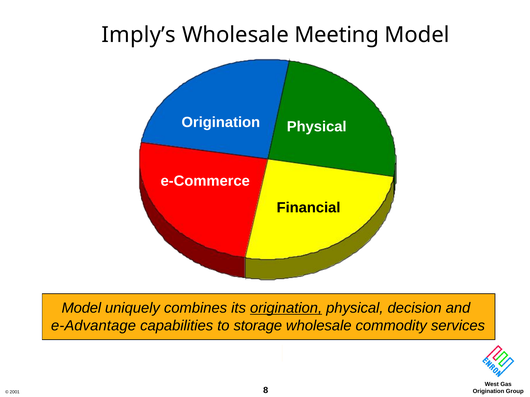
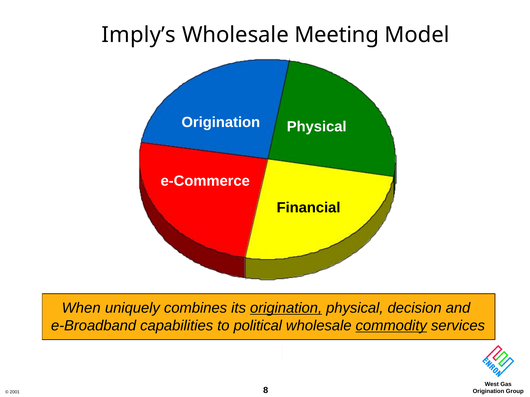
Model at (81, 308): Model -> When
e-Advantage: e-Advantage -> e-Broadband
storage: storage -> political
commodity underline: none -> present
